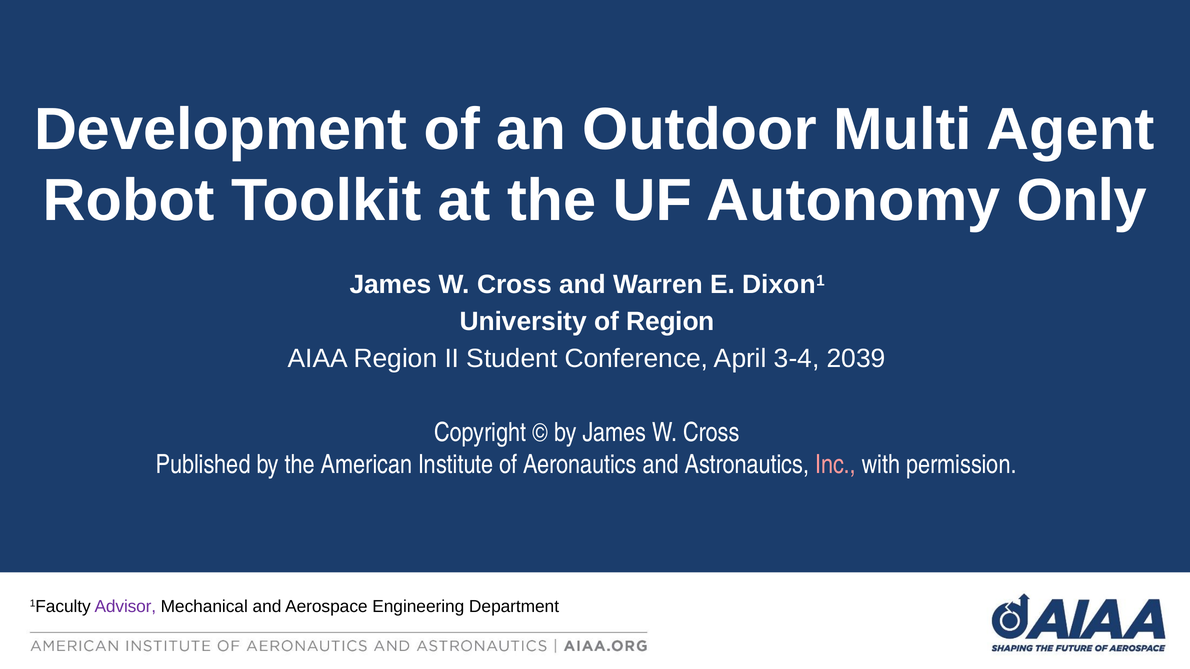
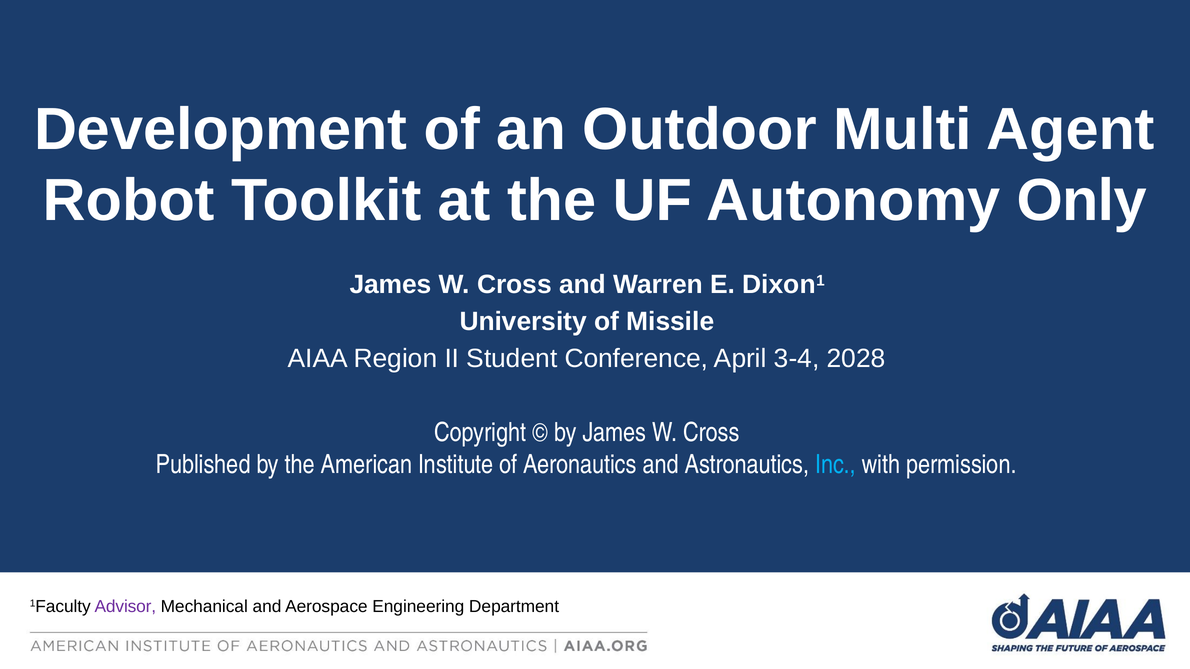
of Region: Region -> Missile
2039: 2039 -> 2028
Inc colour: pink -> light blue
